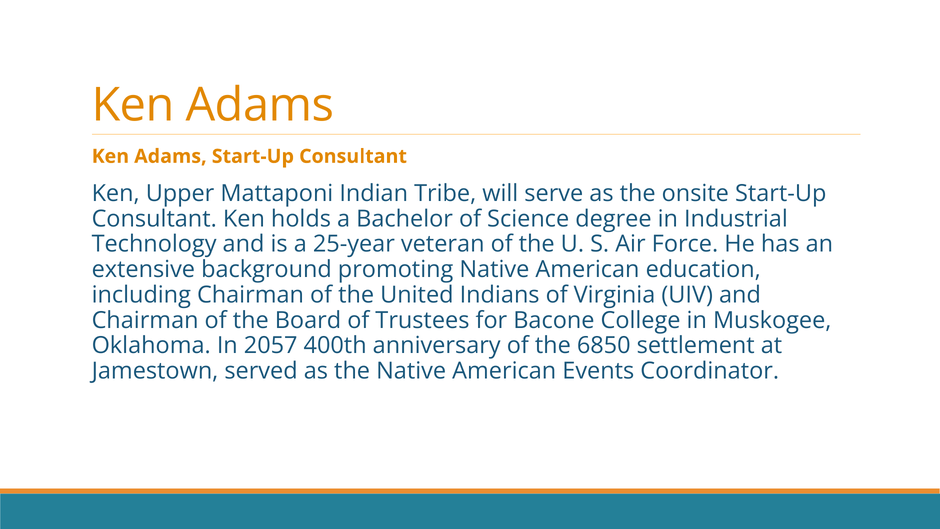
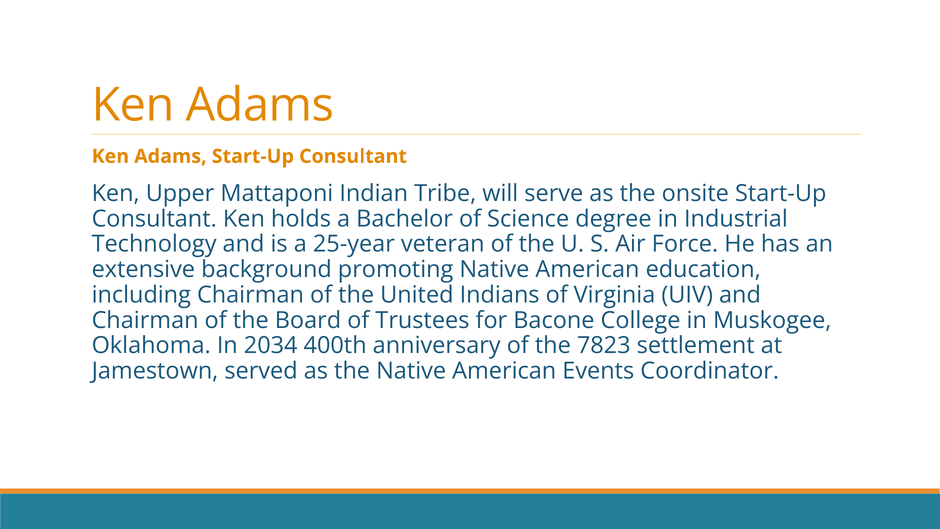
2057: 2057 -> 2034
6850: 6850 -> 7823
